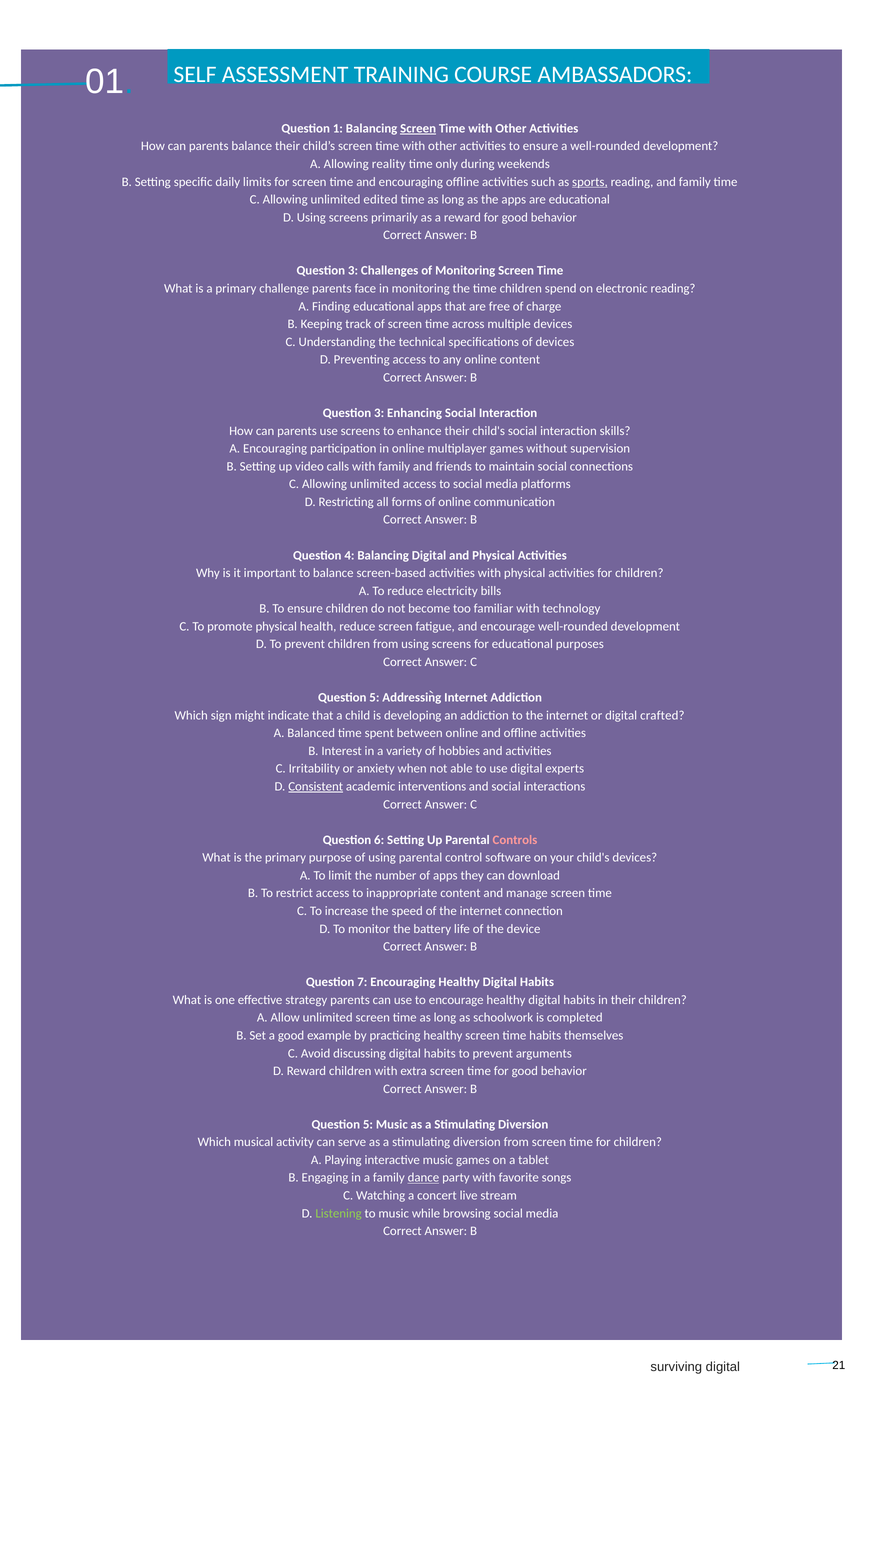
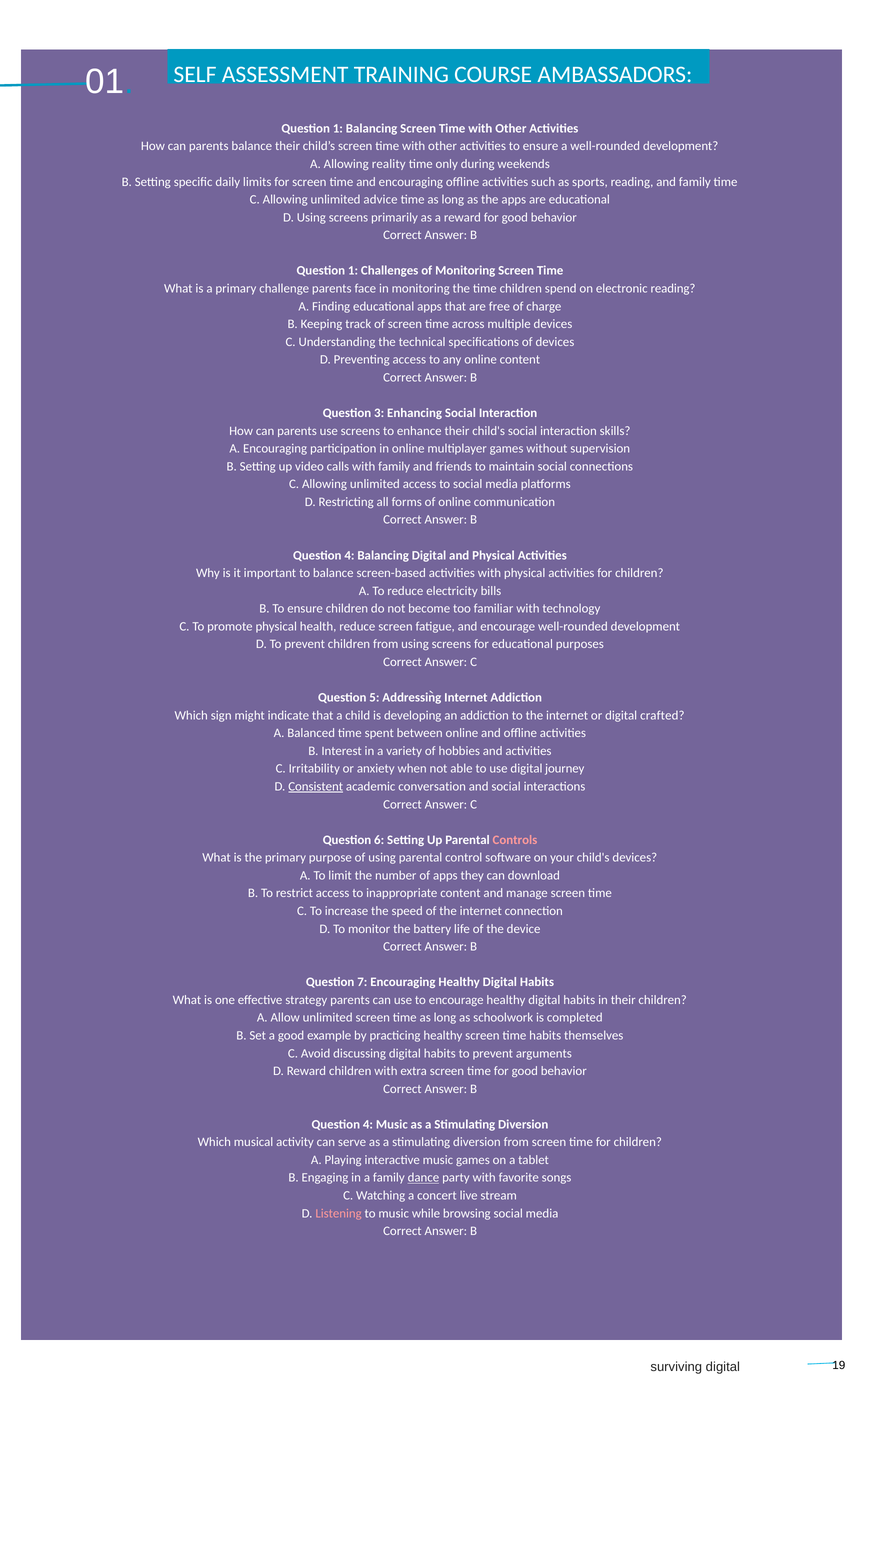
Screen at (418, 128) underline: present -> none
sports underline: present -> none
edited: edited -> advice
3 at (353, 271): 3 -> 1
experts: experts -> journey
interventions: interventions -> conversation
5 at (368, 1124): 5 -> 4
Listening colour: light green -> pink
21: 21 -> 19
